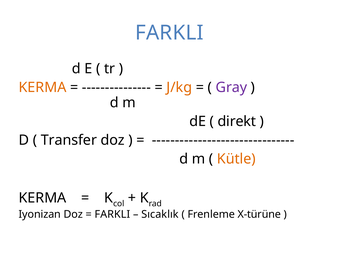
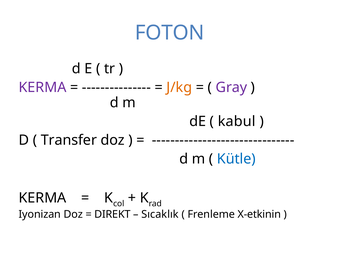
FARKLI at (169, 33): FARKLI -> FOTON
KERMA at (43, 87) colour: orange -> purple
direkt: direkt -> kabul
Kütle colour: orange -> blue
FARKLI at (112, 215): FARKLI -> DIREKT
X-türüne: X-türüne -> X-etkinin
